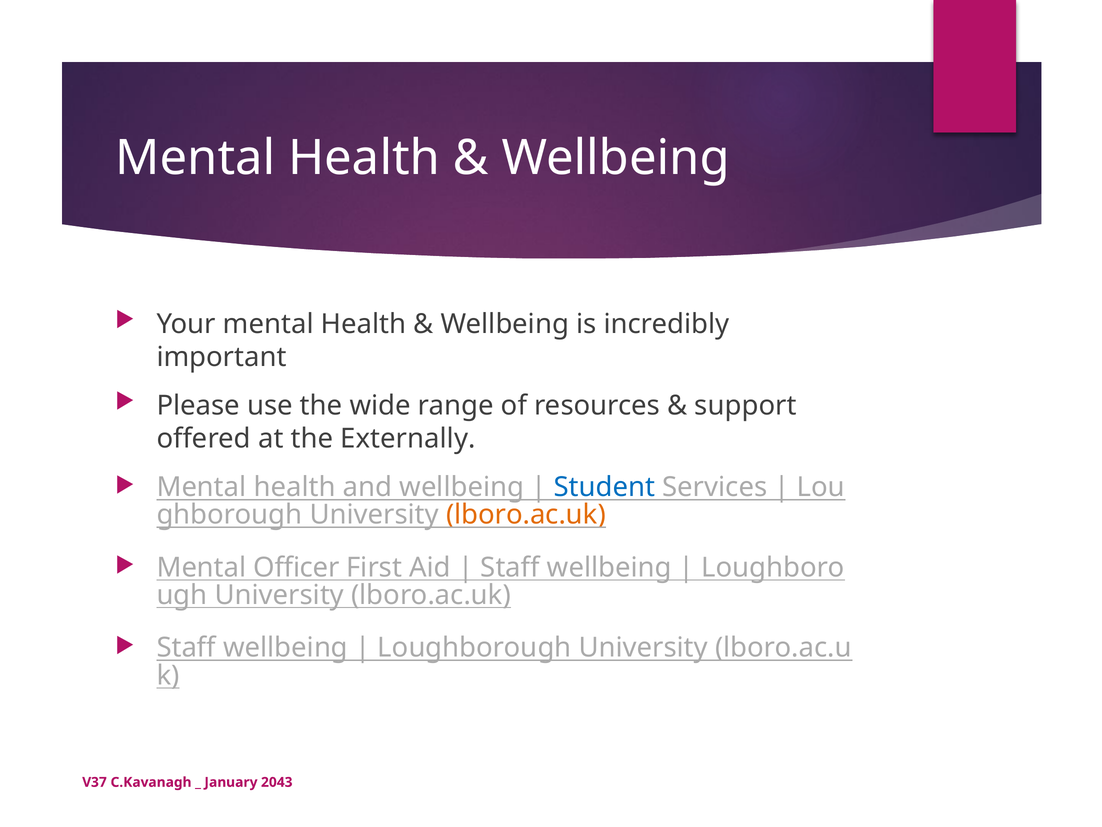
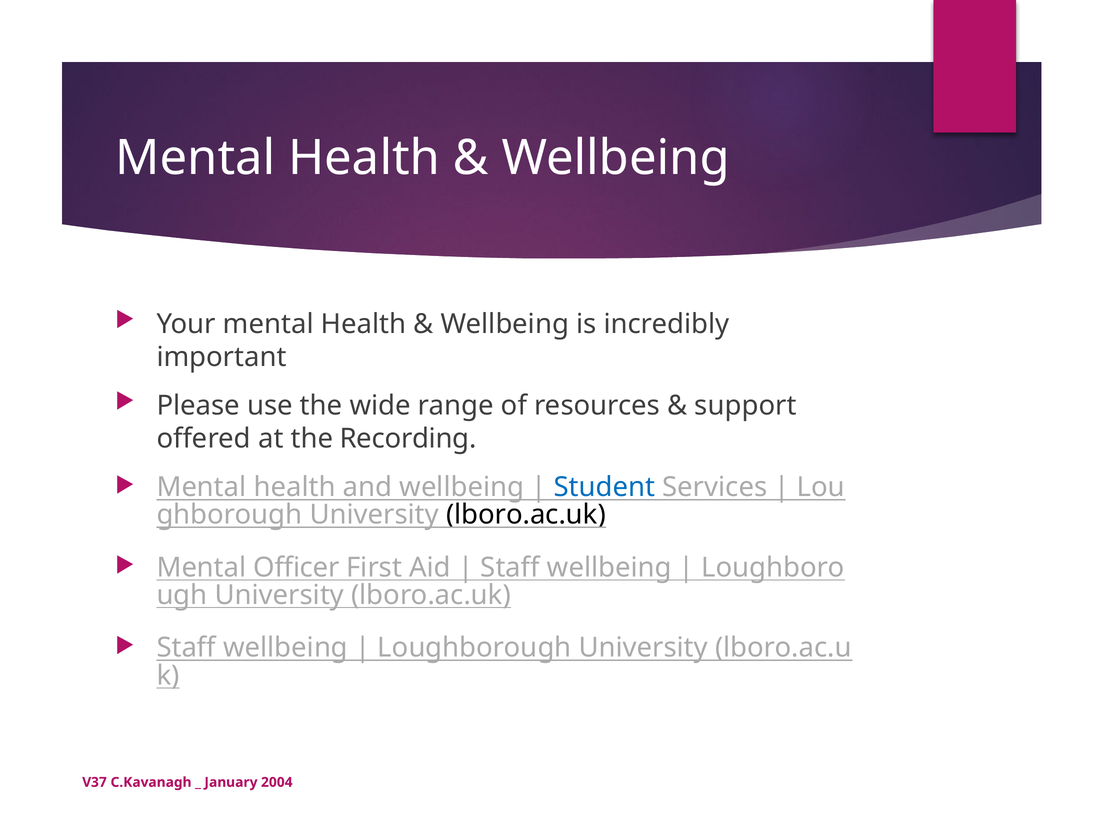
Externally: Externally -> Recording
lboro.ac.uk at (526, 514) colour: orange -> black
2043: 2043 -> 2004
